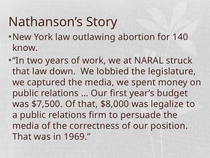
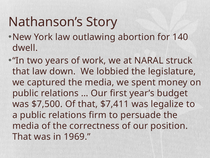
know: know -> dwell
$8,000: $8,000 -> $7,411
